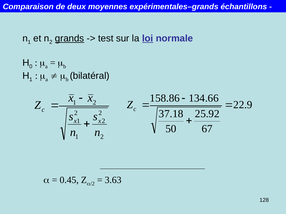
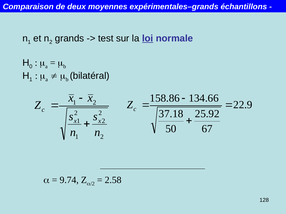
grands underline: present -> none
0.45: 0.45 -> 9.74
3.63: 3.63 -> 2.58
